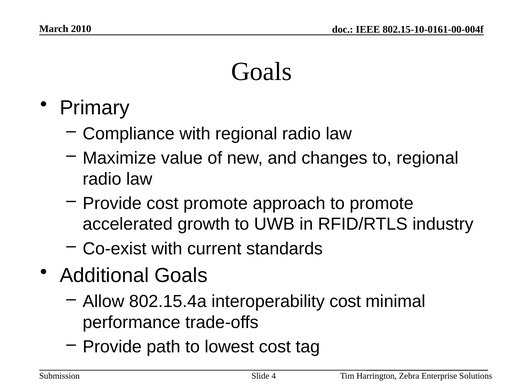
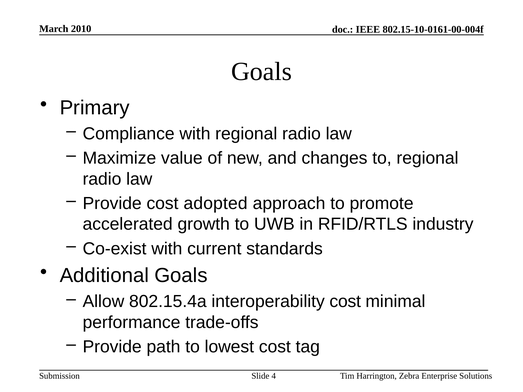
cost promote: promote -> adopted
